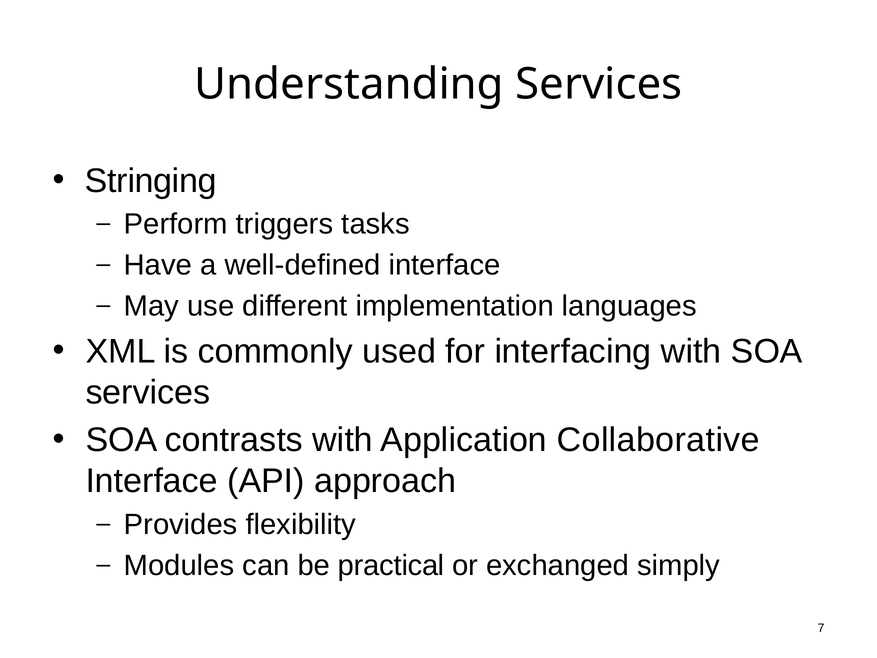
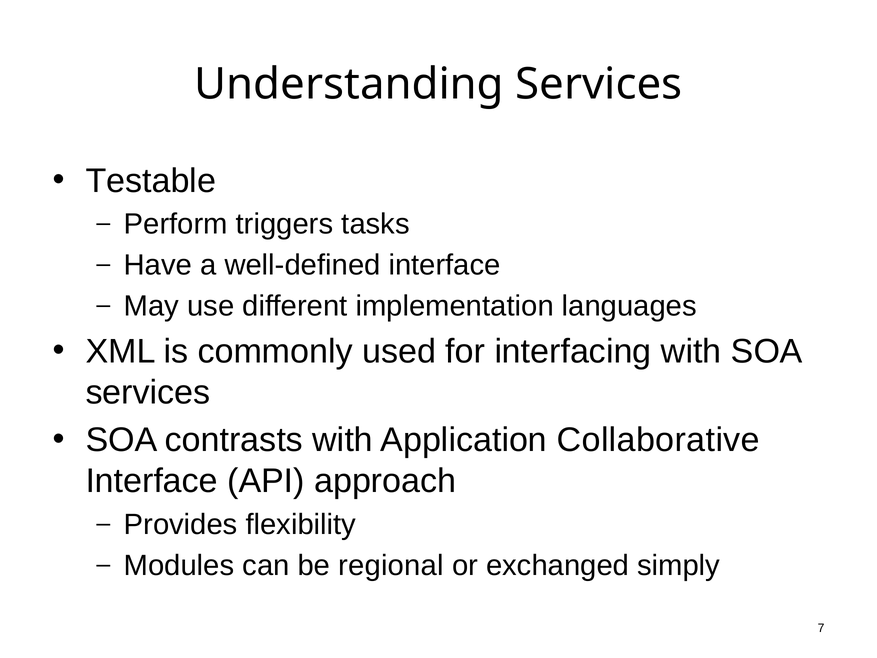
Stringing: Stringing -> Testable
practical: practical -> regional
